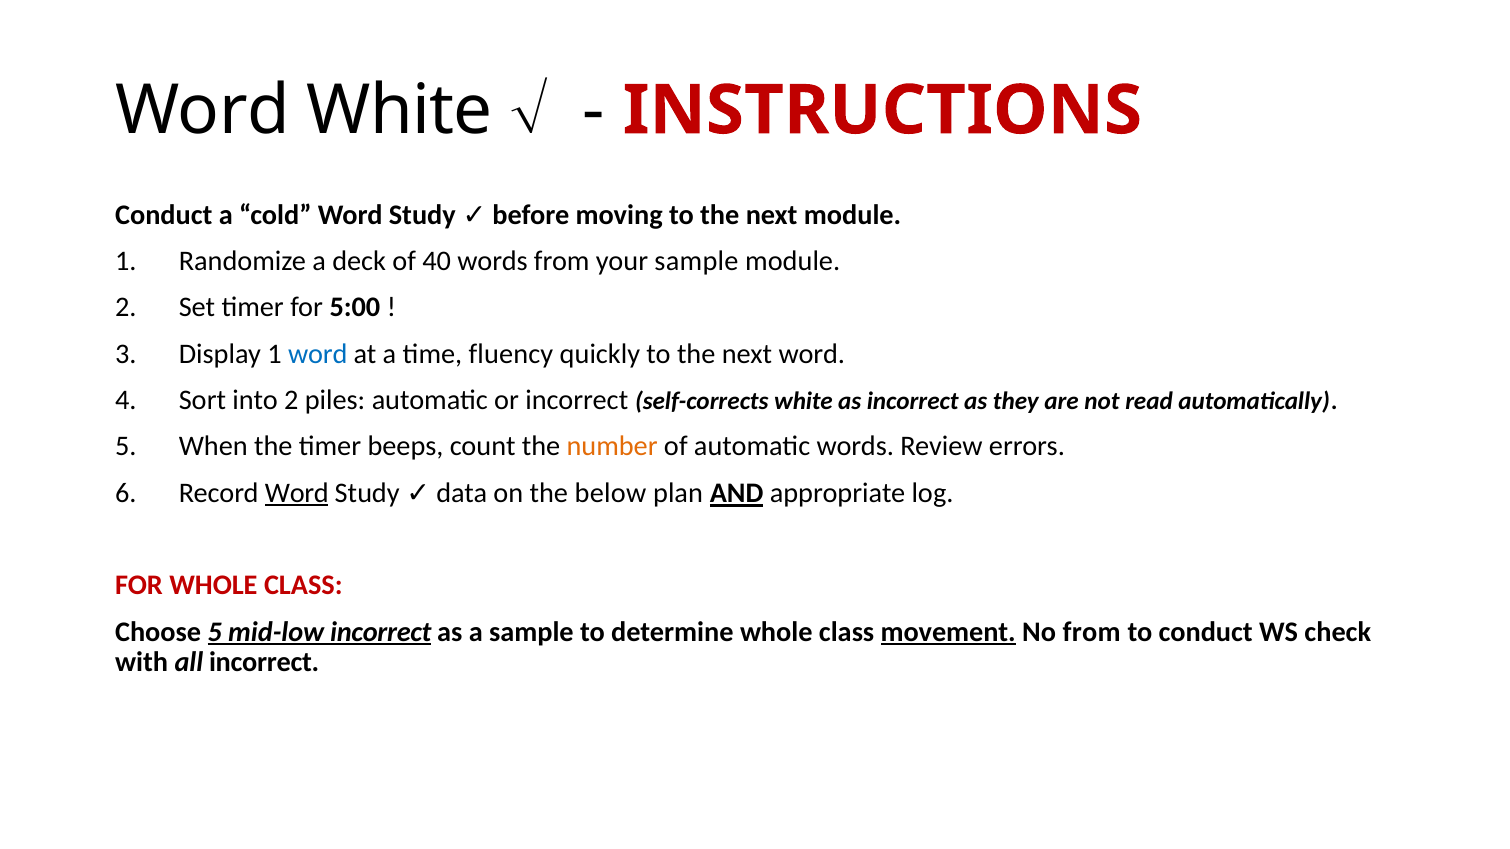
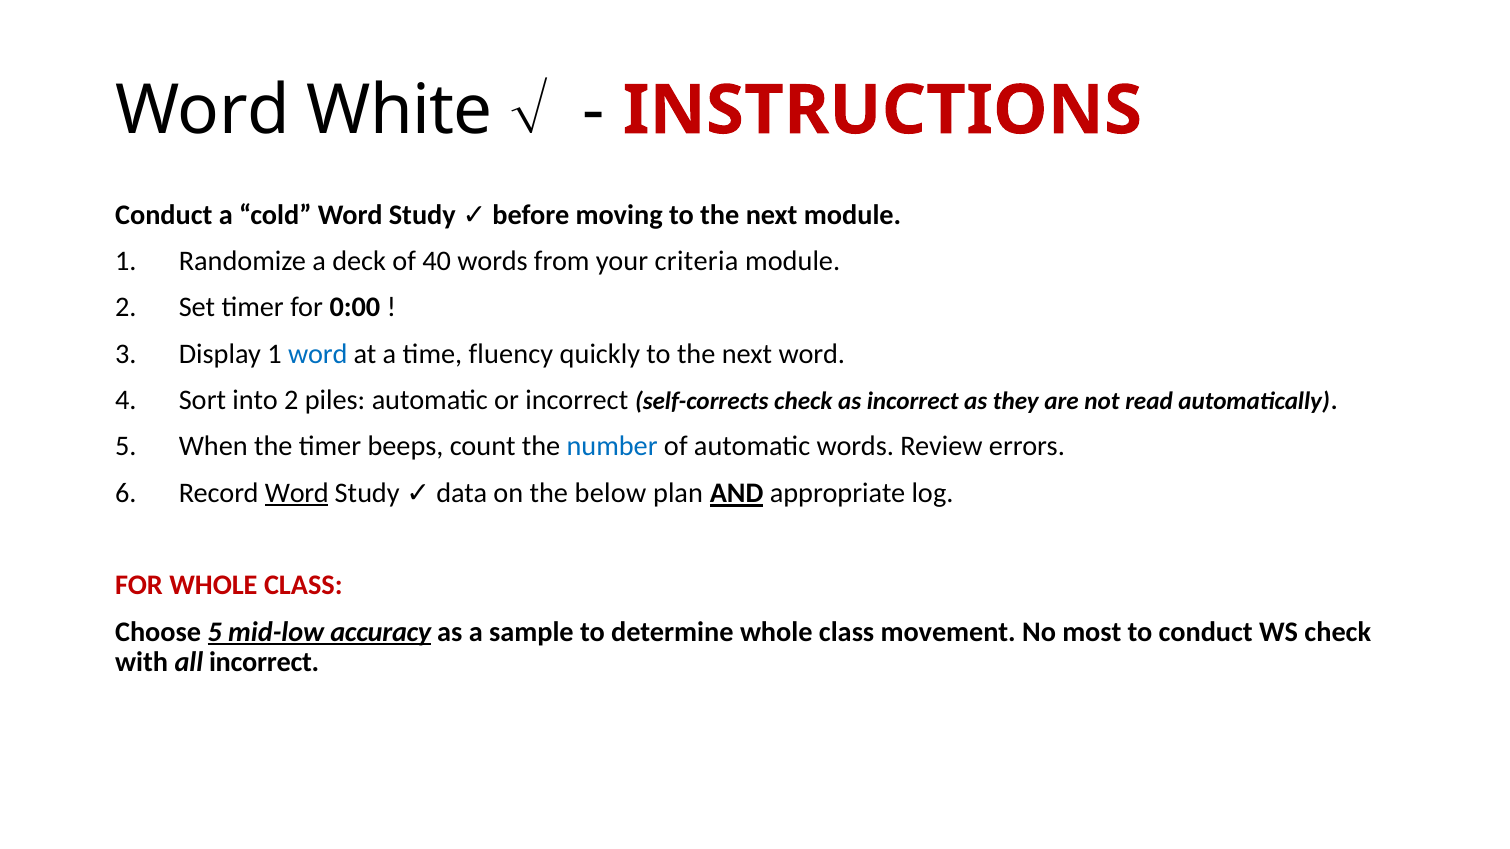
your sample: sample -> criteria
5:00: 5:00 -> 0:00
self-corrects white: white -> check
number colour: orange -> blue
mid-low incorrect: incorrect -> accuracy
movement underline: present -> none
No from: from -> most
